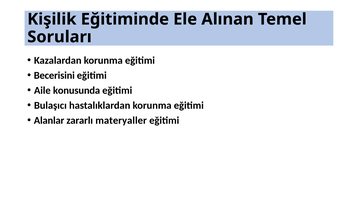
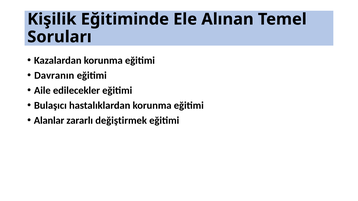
Becerisini: Becerisini -> Davranın
konusunda: konusunda -> edilecekler
materyaller: materyaller -> değiştirmek
